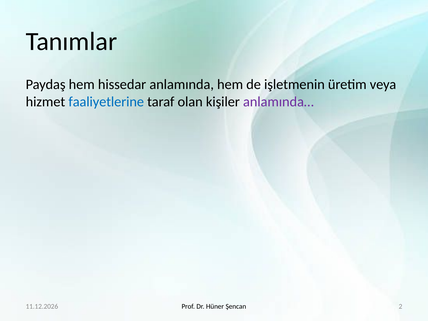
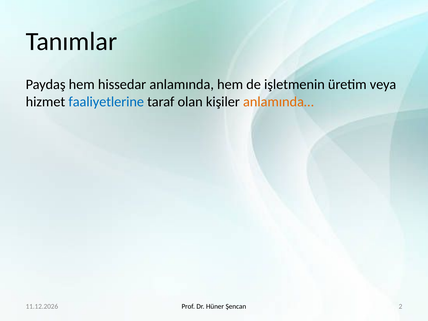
anlamında… colour: purple -> orange
